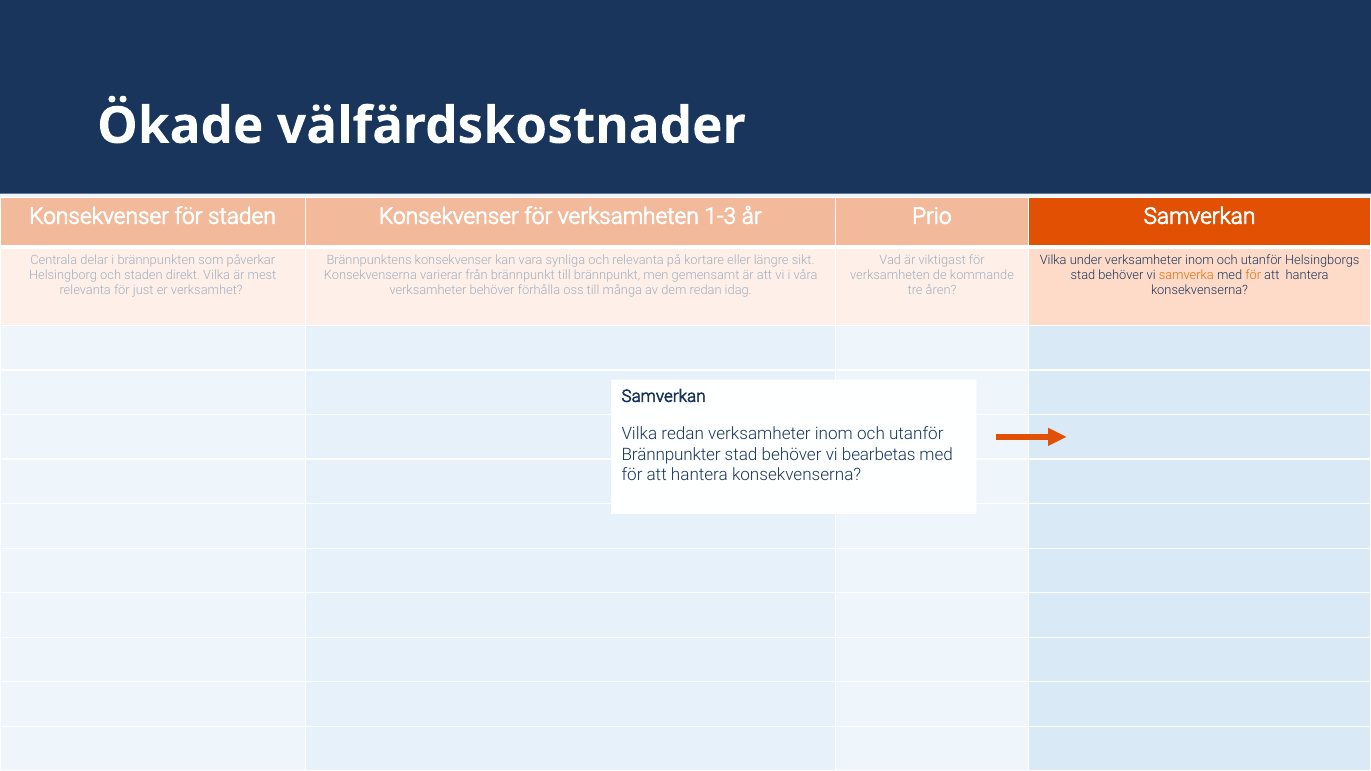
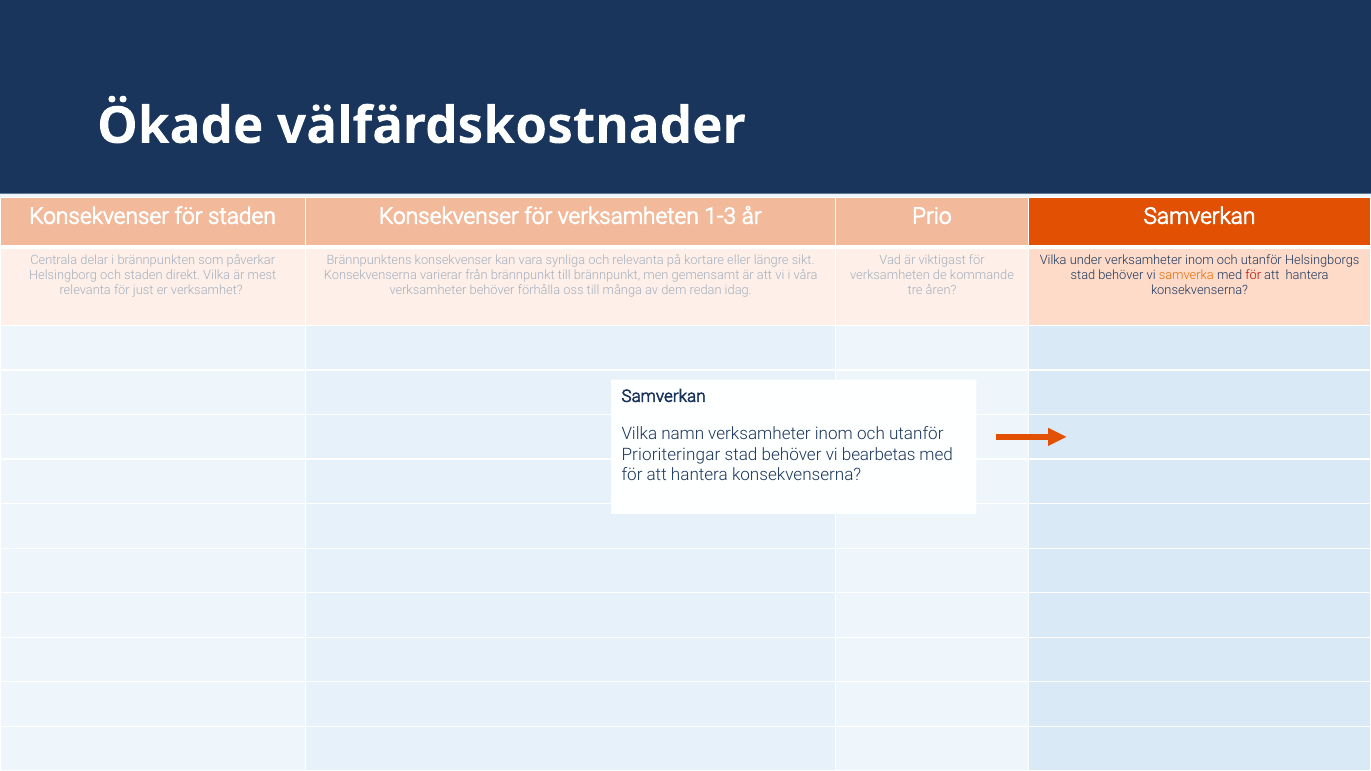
för at (1253, 275) colour: orange -> red
Vilka redan: redan -> namn
Brännpunkter: Brännpunkter -> Prioriteringar
